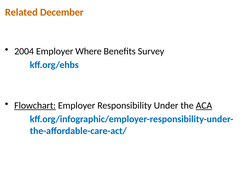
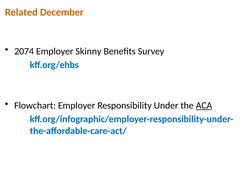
2004: 2004 -> 2074
Where: Where -> Skinny
Flowchart underline: present -> none
